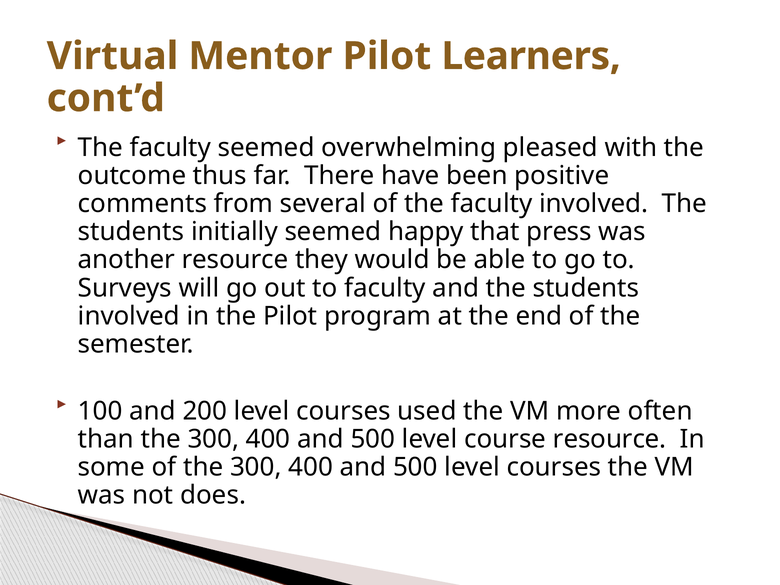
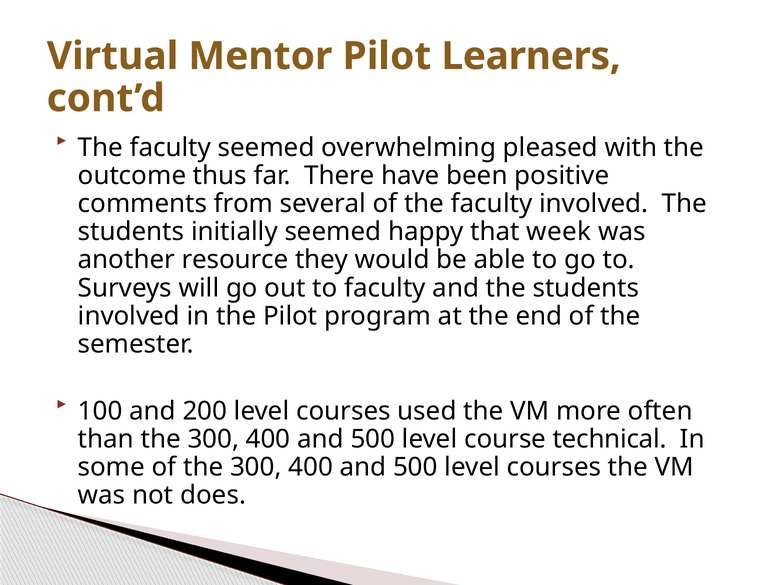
press: press -> week
course resource: resource -> technical
